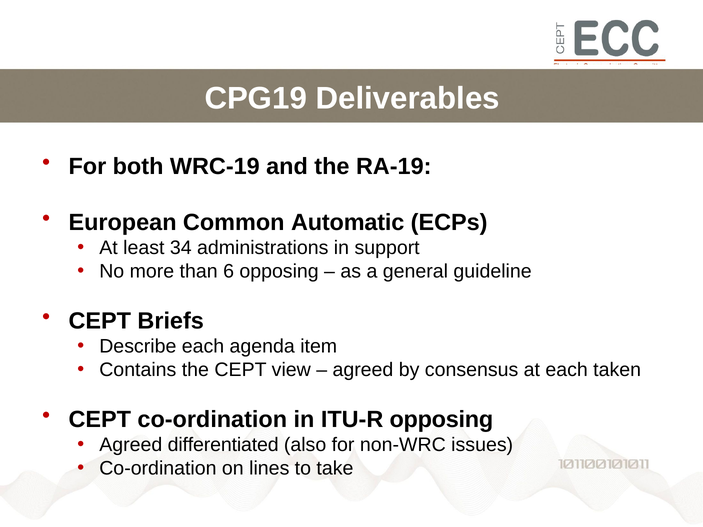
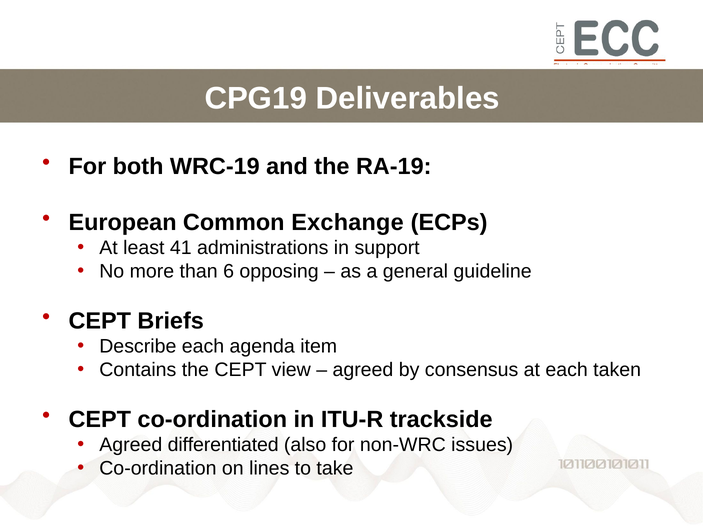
Automatic: Automatic -> Exchange
34: 34 -> 41
ITU-R opposing: opposing -> trackside
